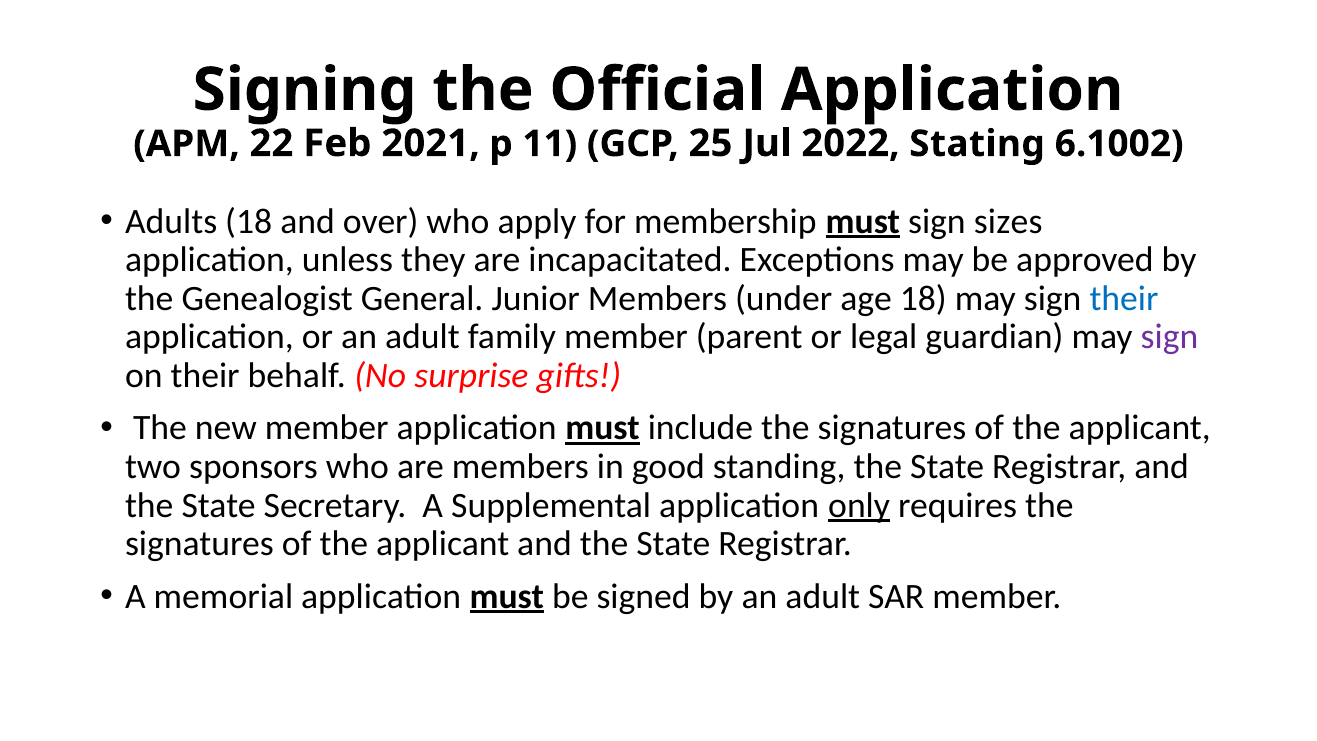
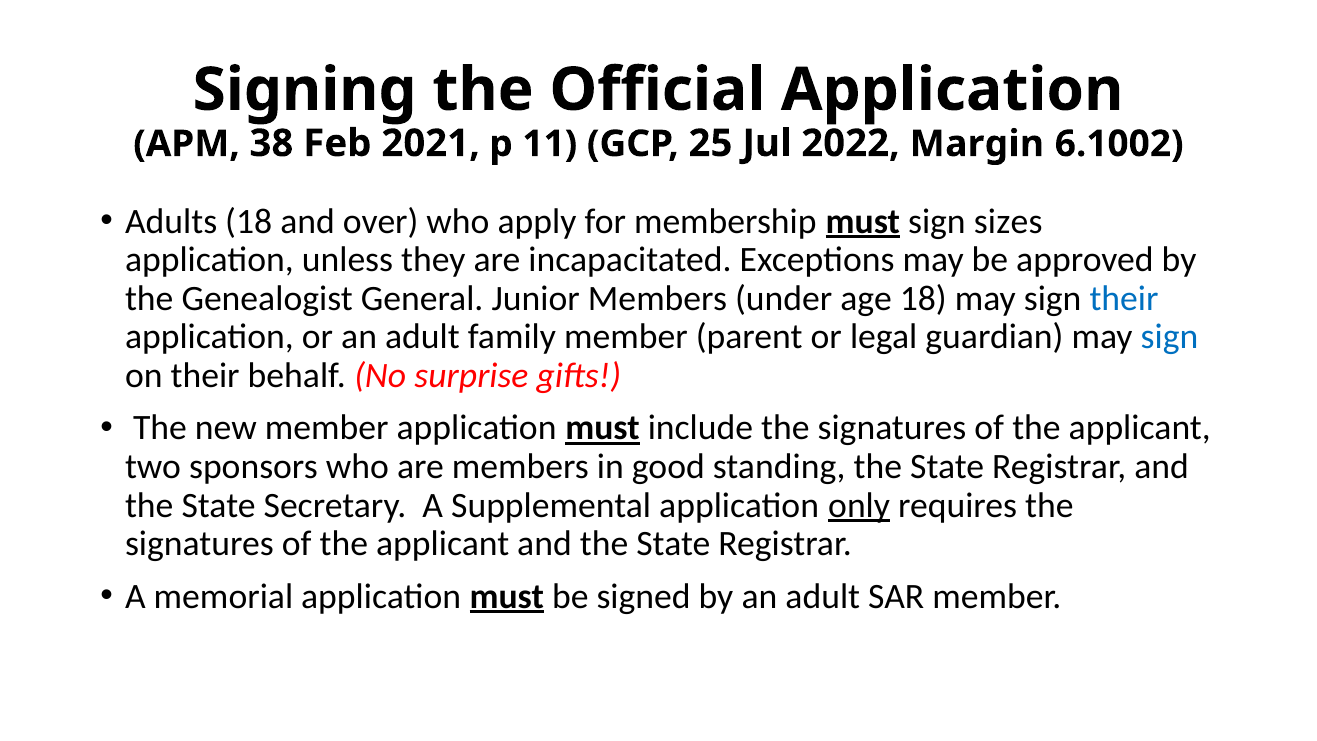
22: 22 -> 38
Stating: Stating -> Margin
sign at (1170, 337) colour: purple -> blue
